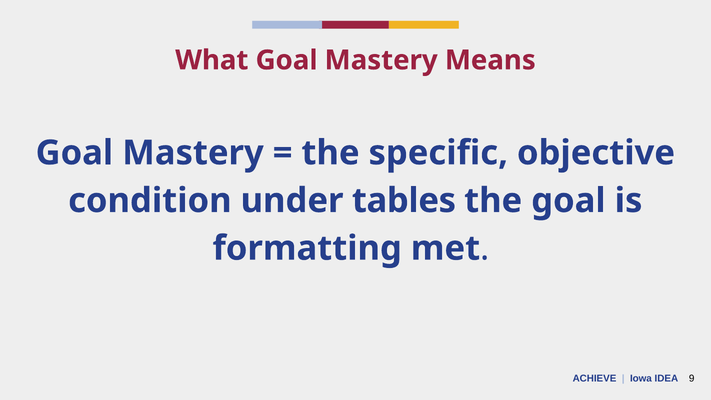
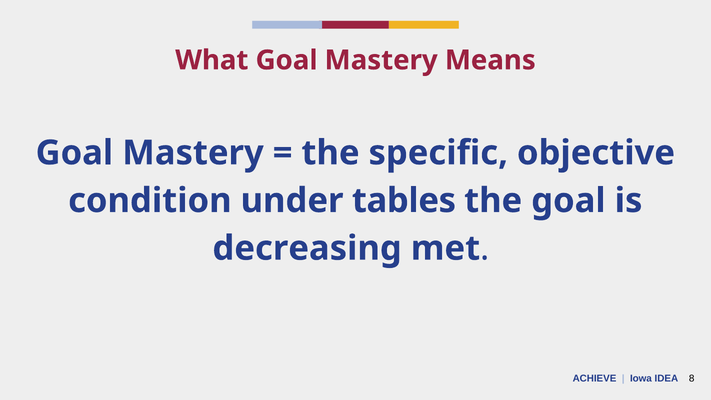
formatting: formatting -> decreasing
9: 9 -> 8
